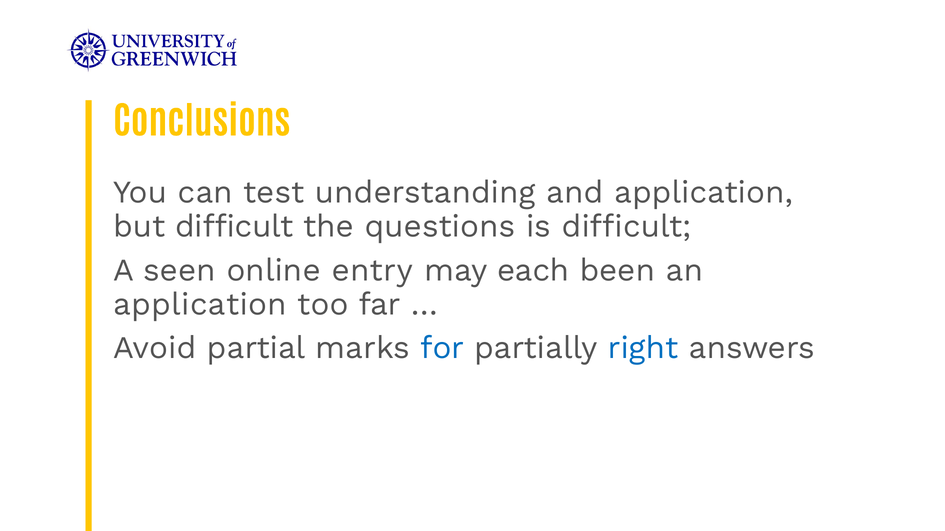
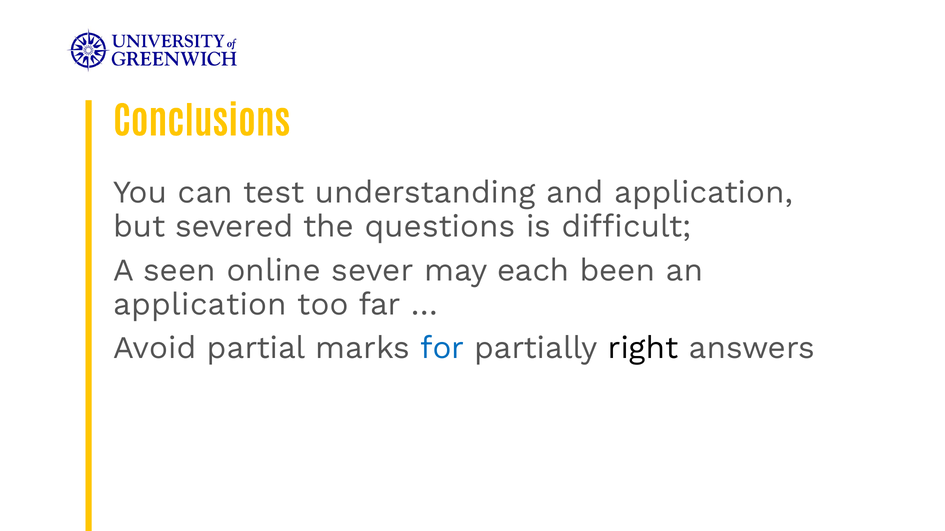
but difficult: difficult -> severed
entry: entry -> sever
right colour: blue -> black
